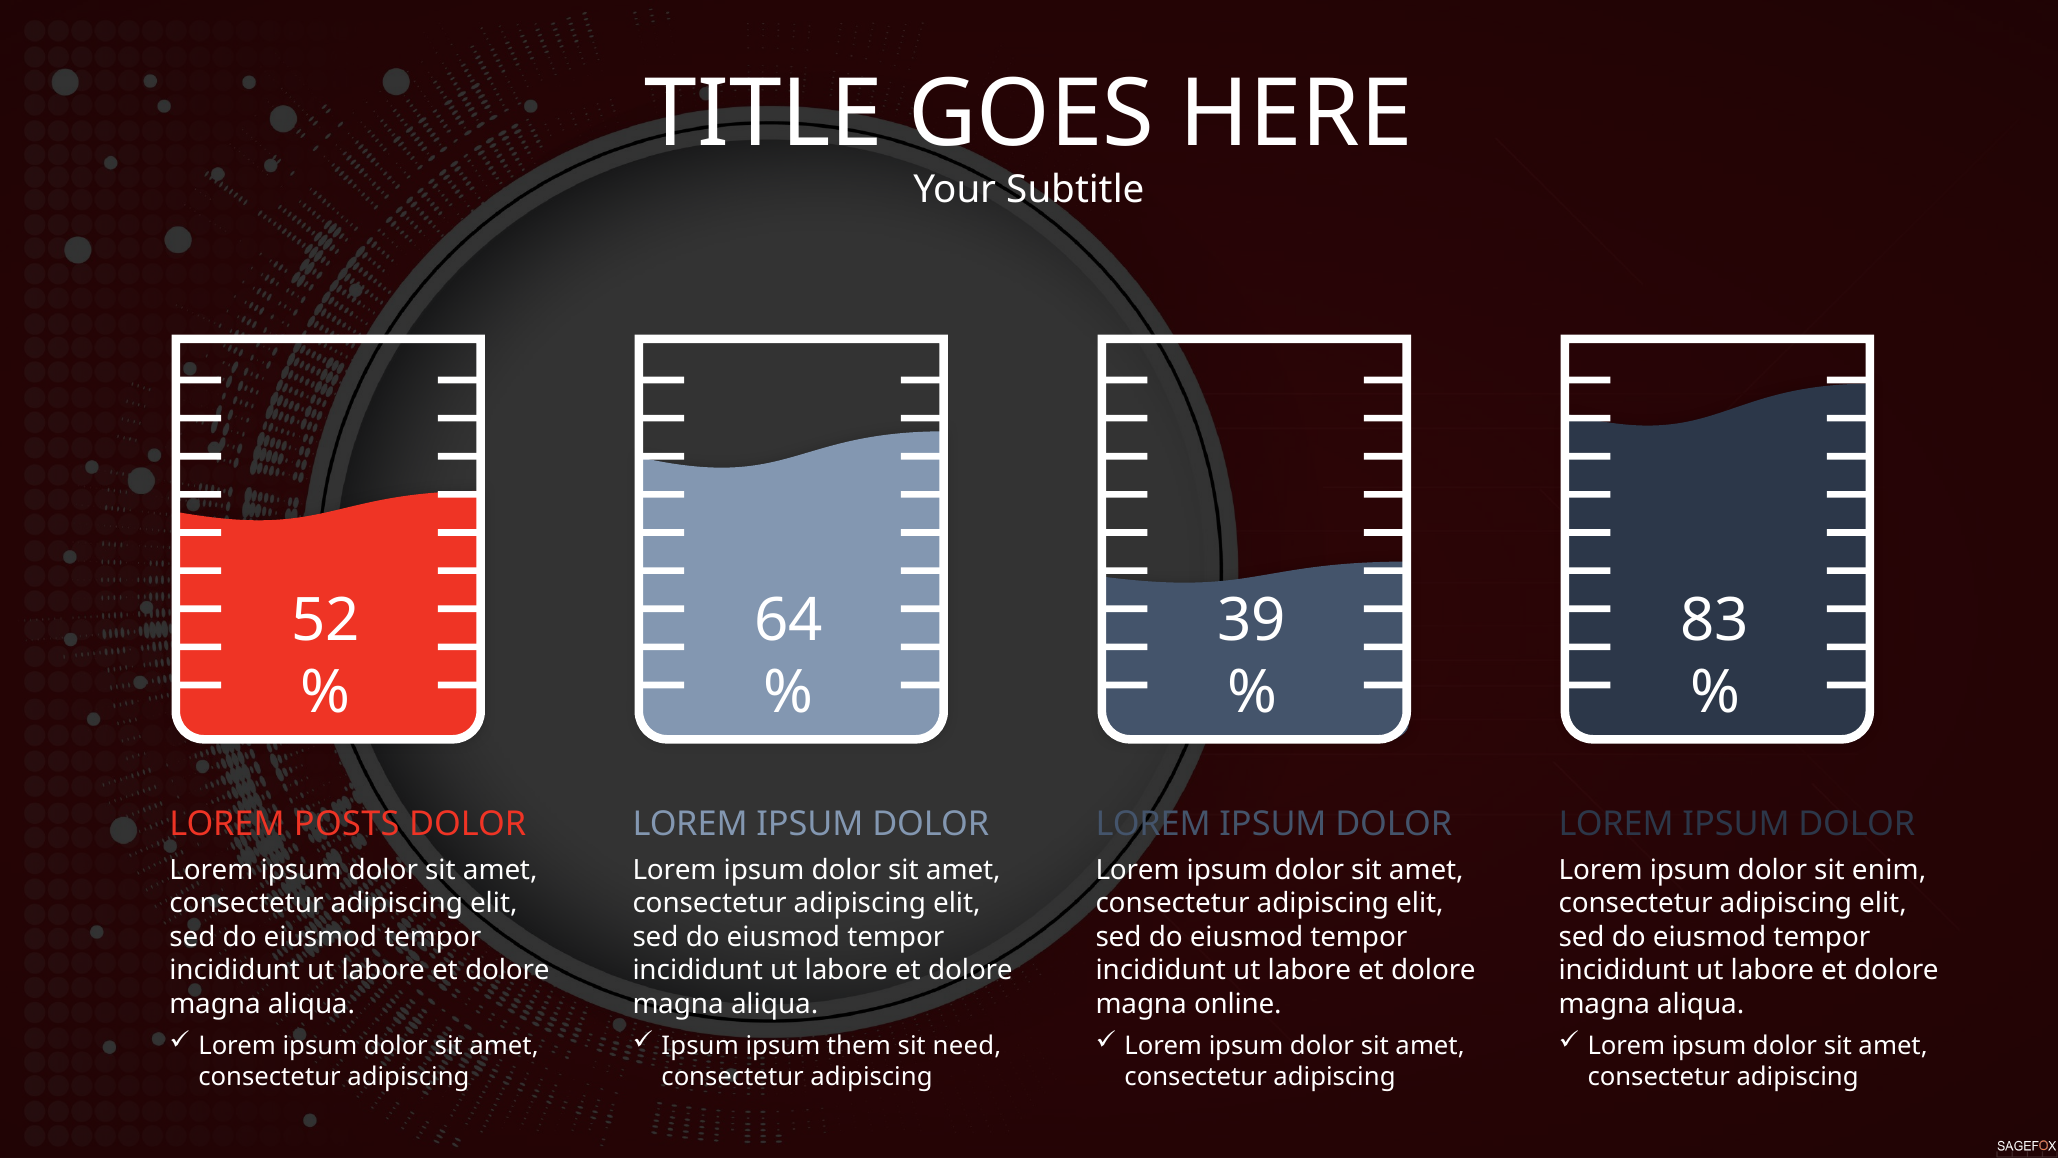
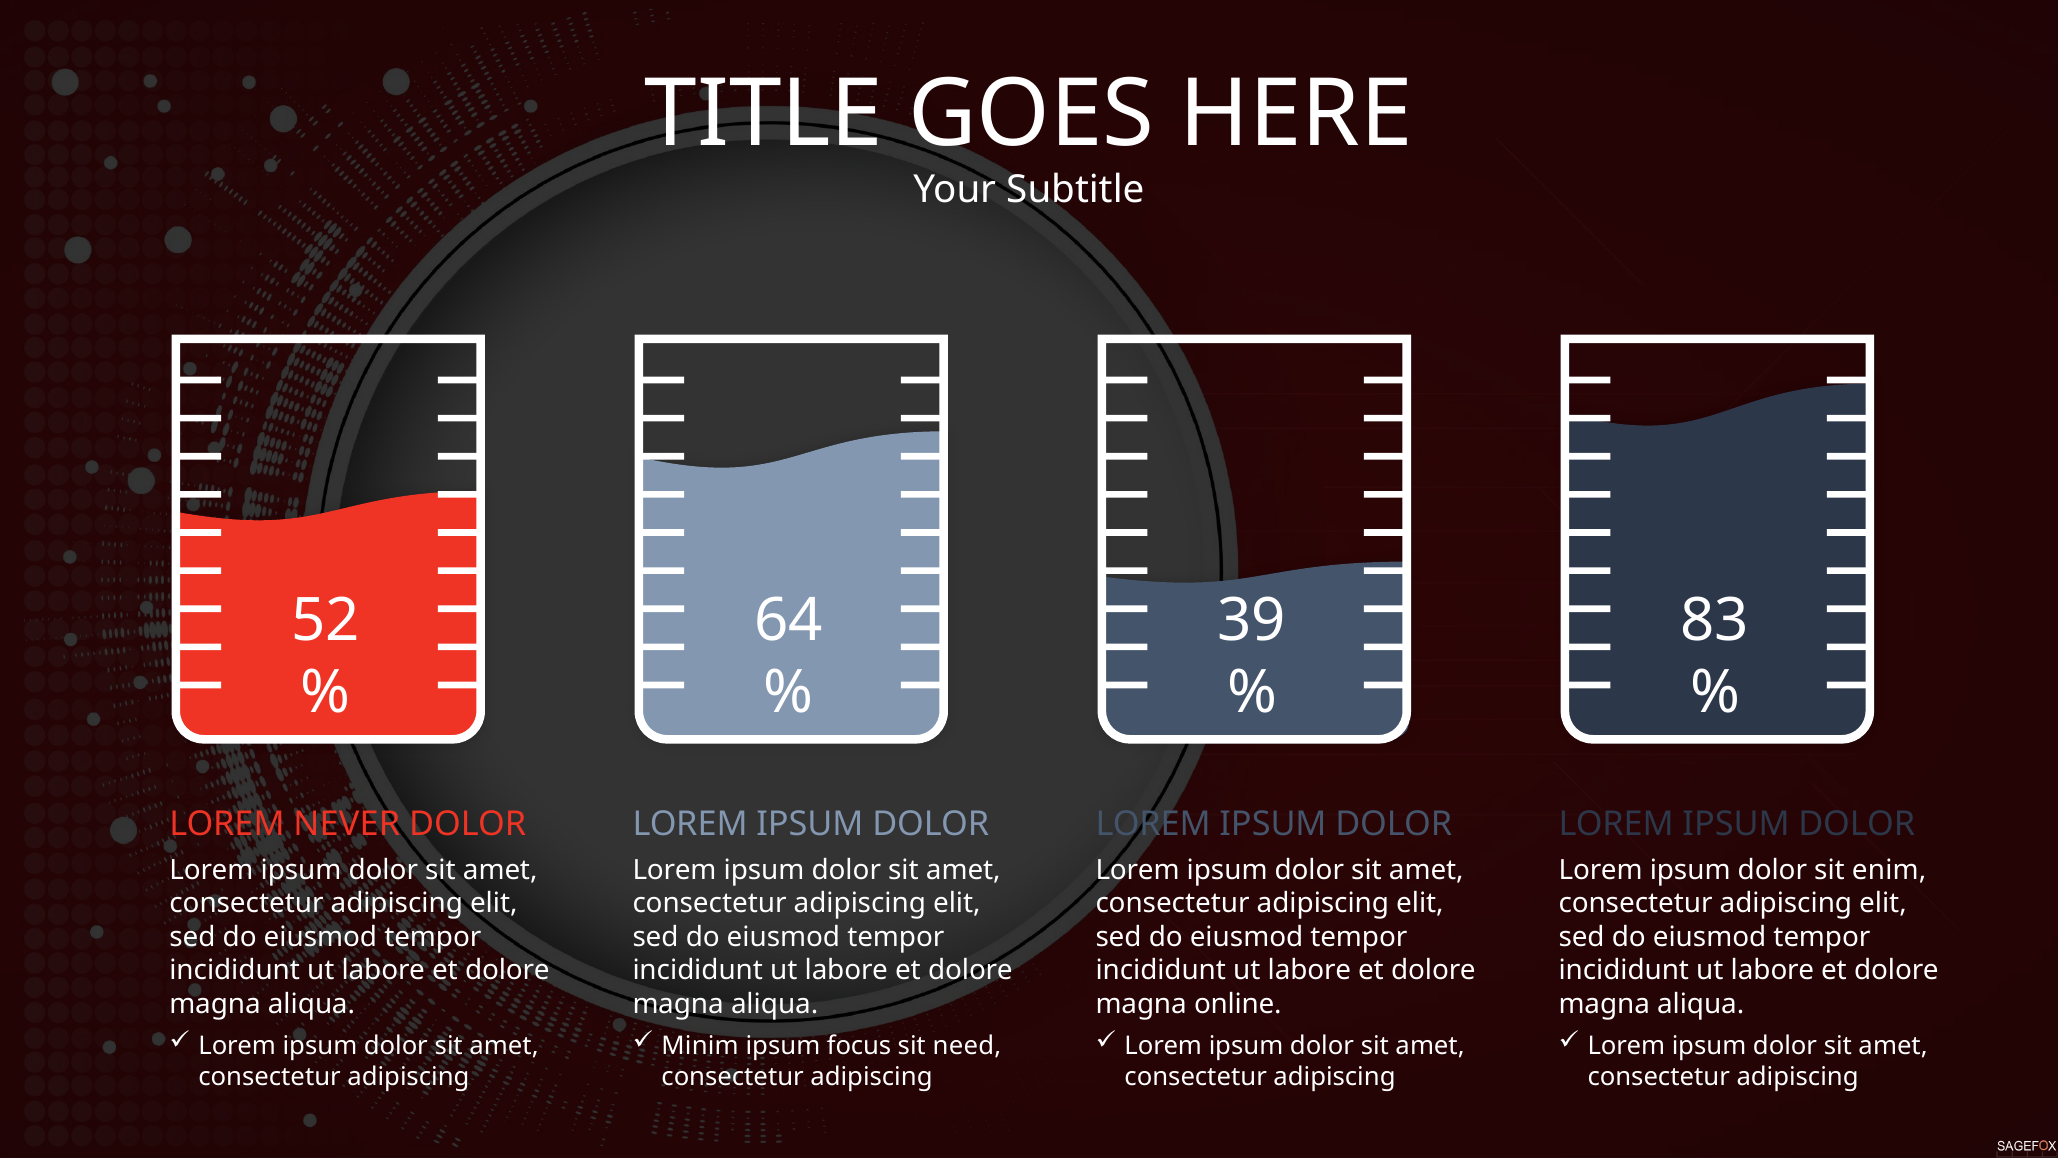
POSTS: POSTS -> NEVER
Ipsum at (700, 1046): Ipsum -> Minim
them: them -> focus
